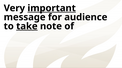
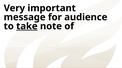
important underline: present -> none
